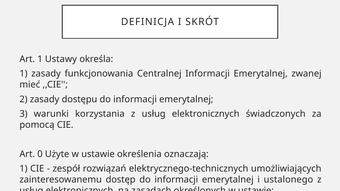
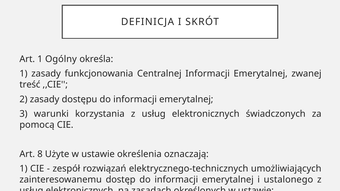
Ustawy: Ustawy -> Ogólny
mieć: mieć -> treść
0: 0 -> 8
